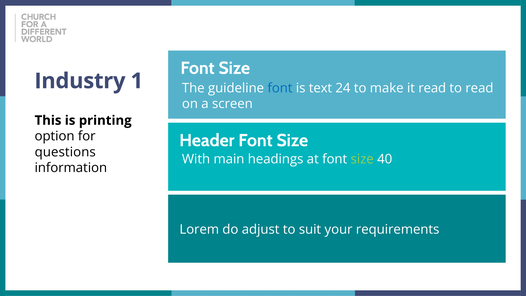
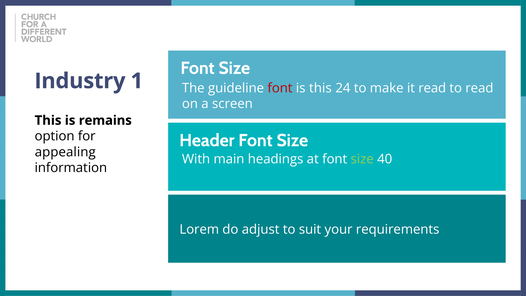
font at (280, 88) colour: blue -> red
is text: text -> this
printing: printing -> remains
questions: questions -> appealing
